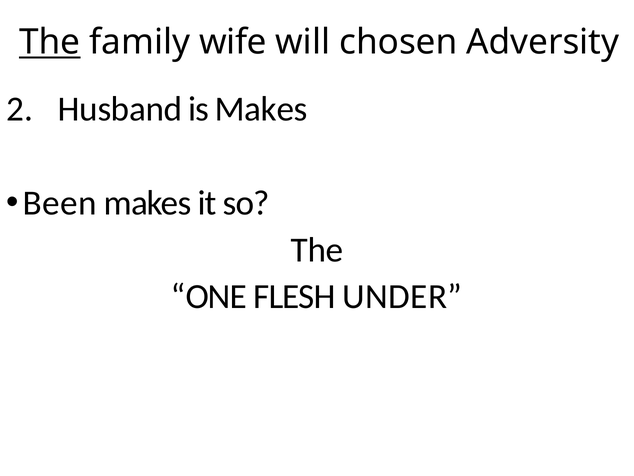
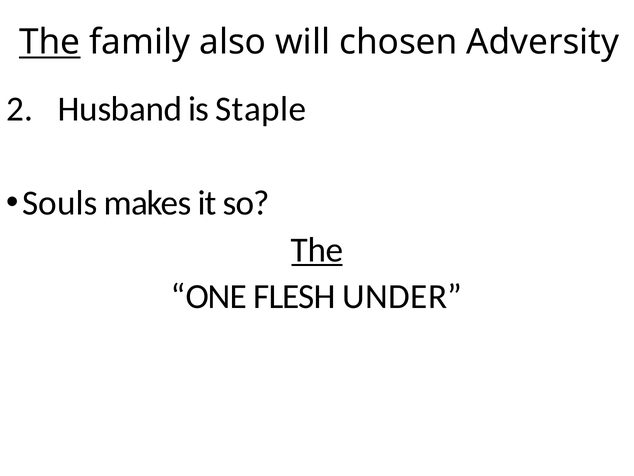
wife: wife -> also
is Makes: Makes -> Staple
Been: Been -> Souls
The at (317, 250) underline: none -> present
